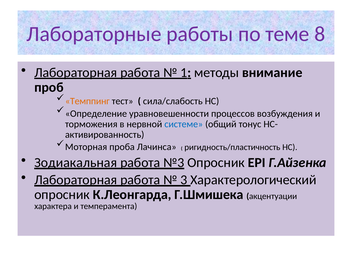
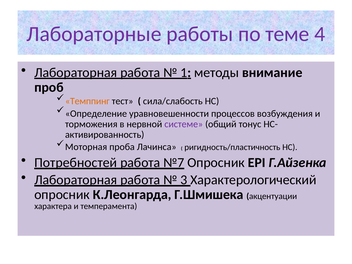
8: 8 -> 4
системе colour: blue -> purple
Зодиакальная: Зодиакальная -> Потребностей
№3: №3 -> №7
